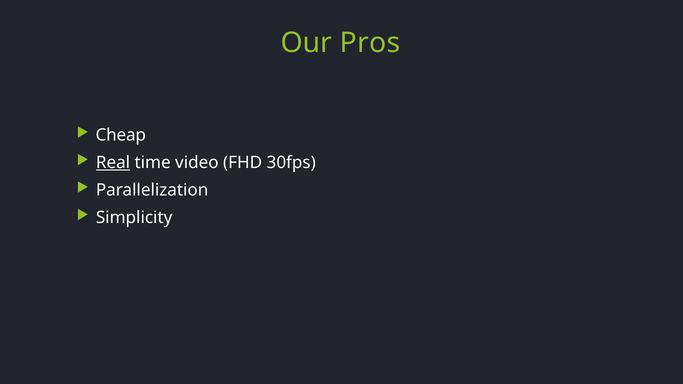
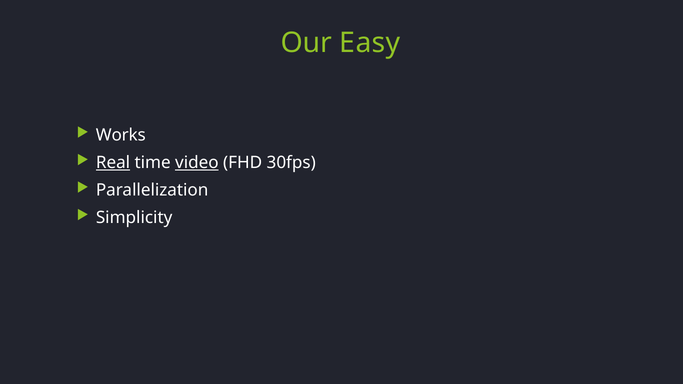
Pros: Pros -> Easy
Cheap: Cheap -> Works
video underline: none -> present
